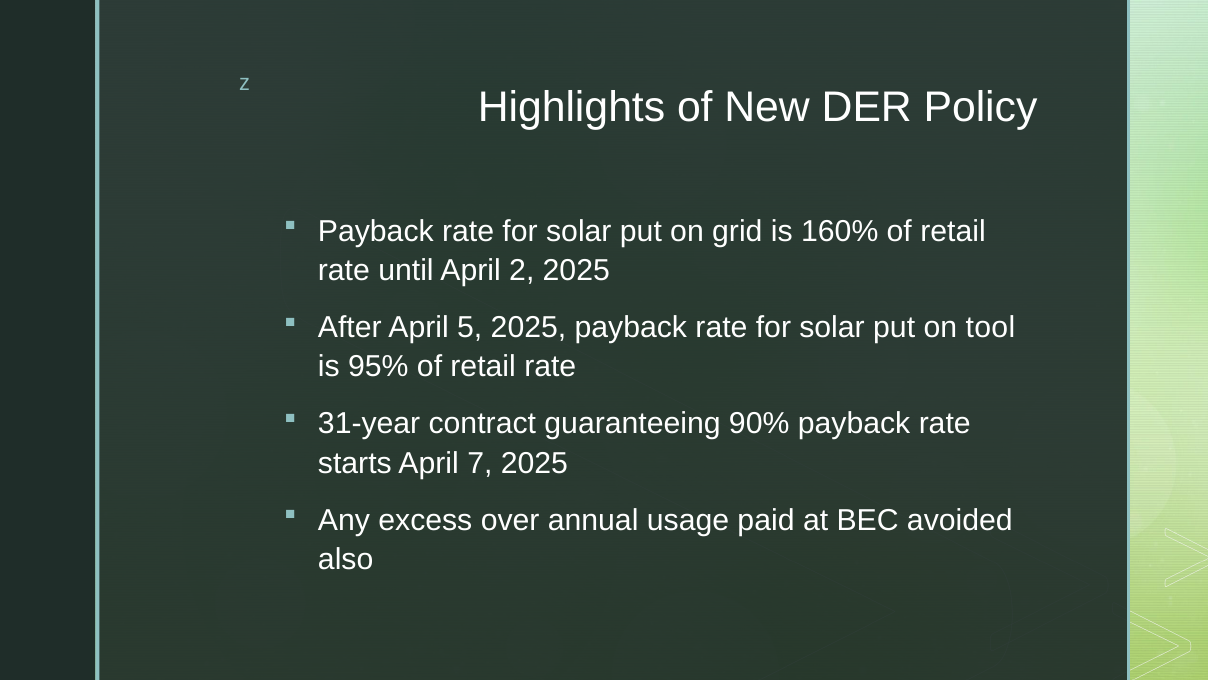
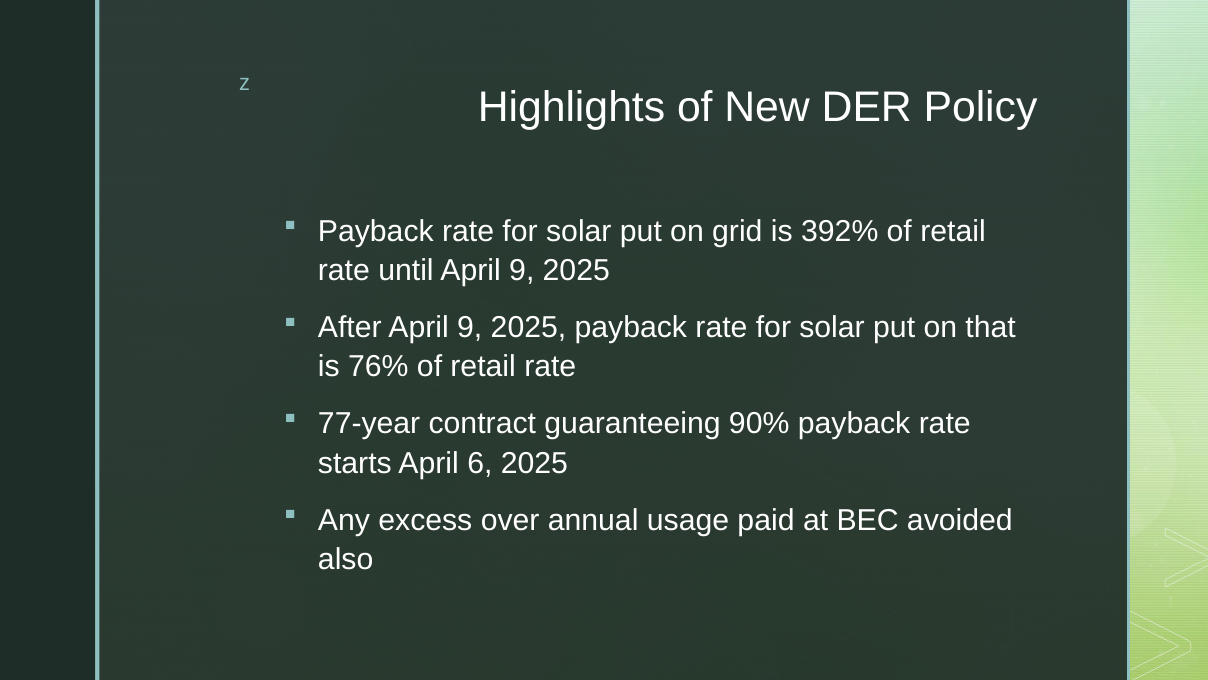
160%: 160% -> 392%
until April 2: 2 -> 9
After April 5: 5 -> 9
tool: tool -> that
95%: 95% -> 76%
31-year: 31-year -> 77-year
7: 7 -> 6
